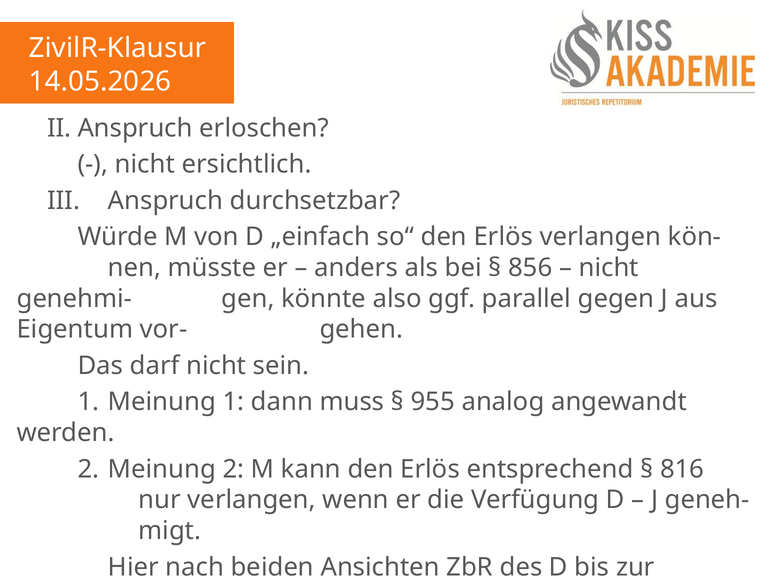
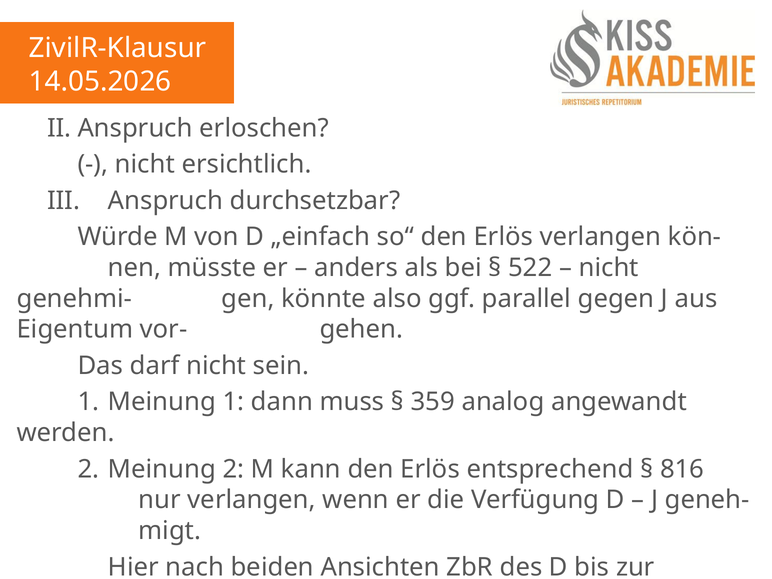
856: 856 -> 522
955: 955 -> 359
